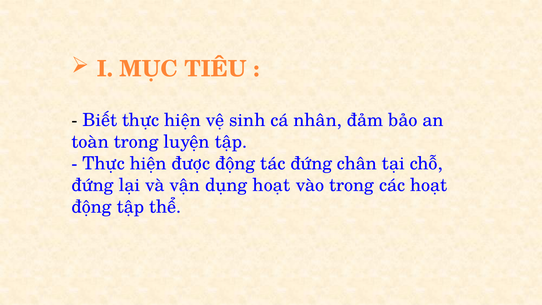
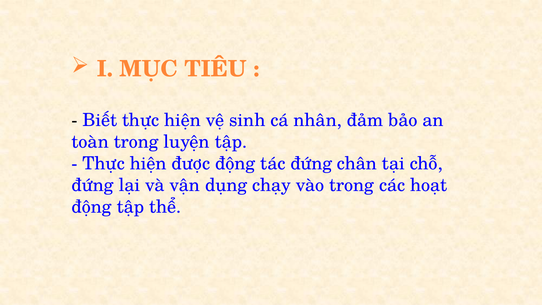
dụng hoạt: hoạt -> chạy
